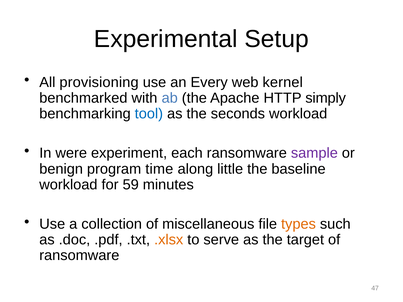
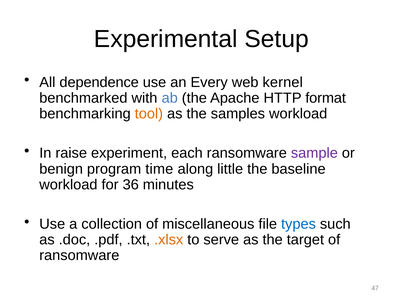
provisioning: provisioning -> dependence
simply: simply -> format
tool colour: blue -> orange
seconds: seconds -> samples
were: were -> raise
59: 59 -> 36
types colour: orange -> blue
